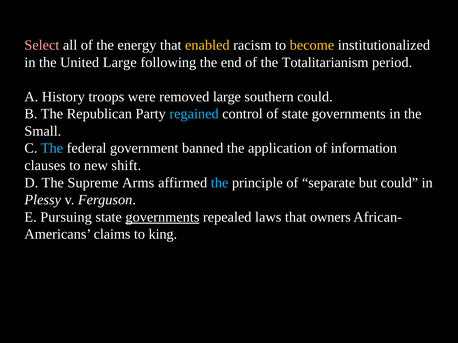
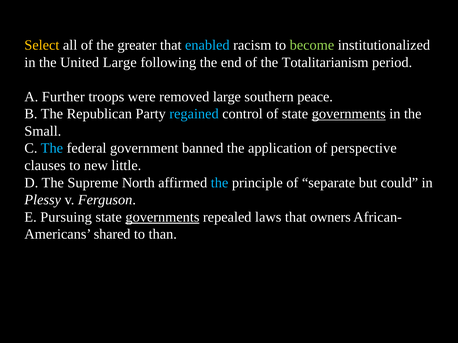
Select colour: pink -> yellow
energy: energy -> greater
enabled colour: yellow -> light blue
become colour: yellow -> light green
History: History -> Further
southern could: could -> peace
governments at (349, 114) underline: none -> present
information: information -> perspective
shift: shift -> little
Arms: Arms -> North
claims: claims -> shared
king: king -> than
